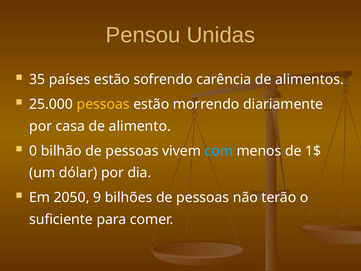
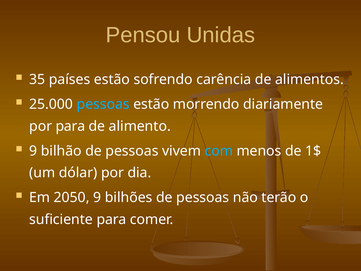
pessoas at (103, 104) colour: yellow -> light blue
por casa: casa -> para
0 at (33, 151): 0 -> 9
